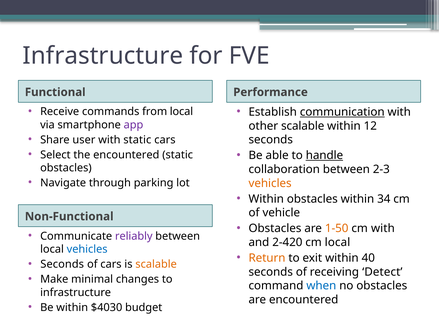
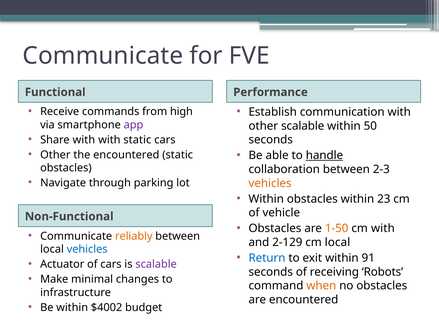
Infrastructure at (103, 56): Infrastructure -> Communicate
from local: local -> high
communication underline: present -> none
12: 12 -> 50
Share user: user -> with
Select at (55, 155): Select -> Other
34: 34 -> 23
reliably colour: purple -> orange
2-420: 2-420 -> 2-129
Return colour: orange -> blue
40: 40 -> 91
Seconds at (62, 264): Seconds -> Actuator
scalable at (156, 264) colour: orange -> purple
Detect: Detect -> Robots
when colour: blue -> orange
$4030: $4030 -> $4002
